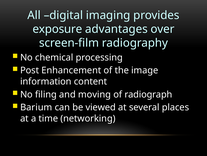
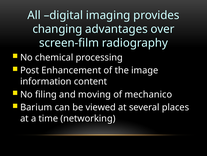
exposure: exposure -> changing
radiograph: radiograph -> mechanico
